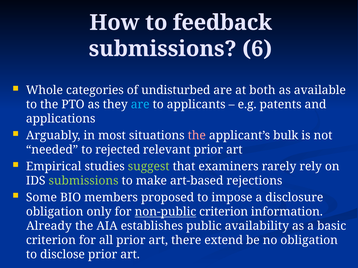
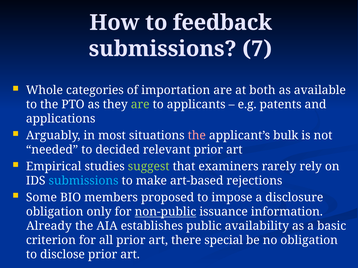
6: 6 -> 7
undisturbed: undisturbed -> importation
are at (140, 105) colour: light blue -> light green
rejected: rejected -> decided
submissions at (84, 181) colour: light green -> light blue
non-public criterion: criterion -> issuance
extend: extend -> special
